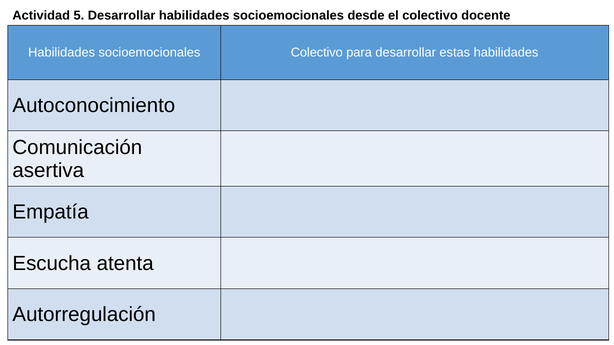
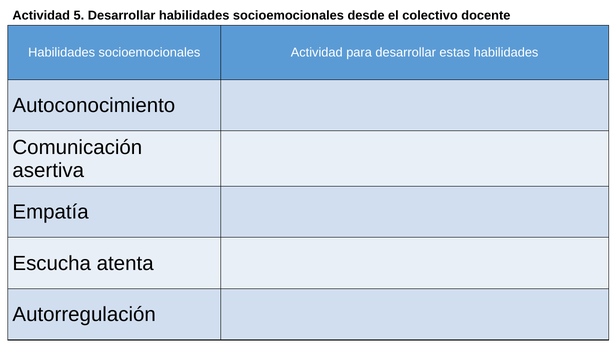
socioemocionales Colectivo: Colectivo -> Actividad
